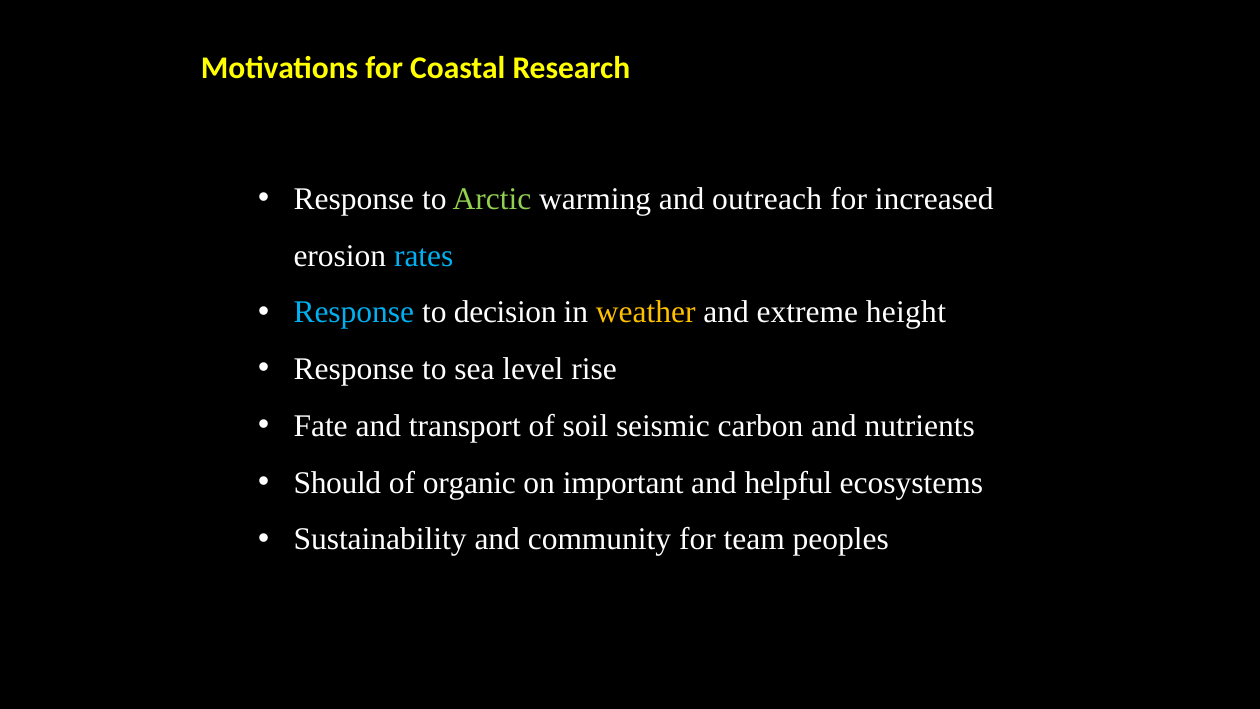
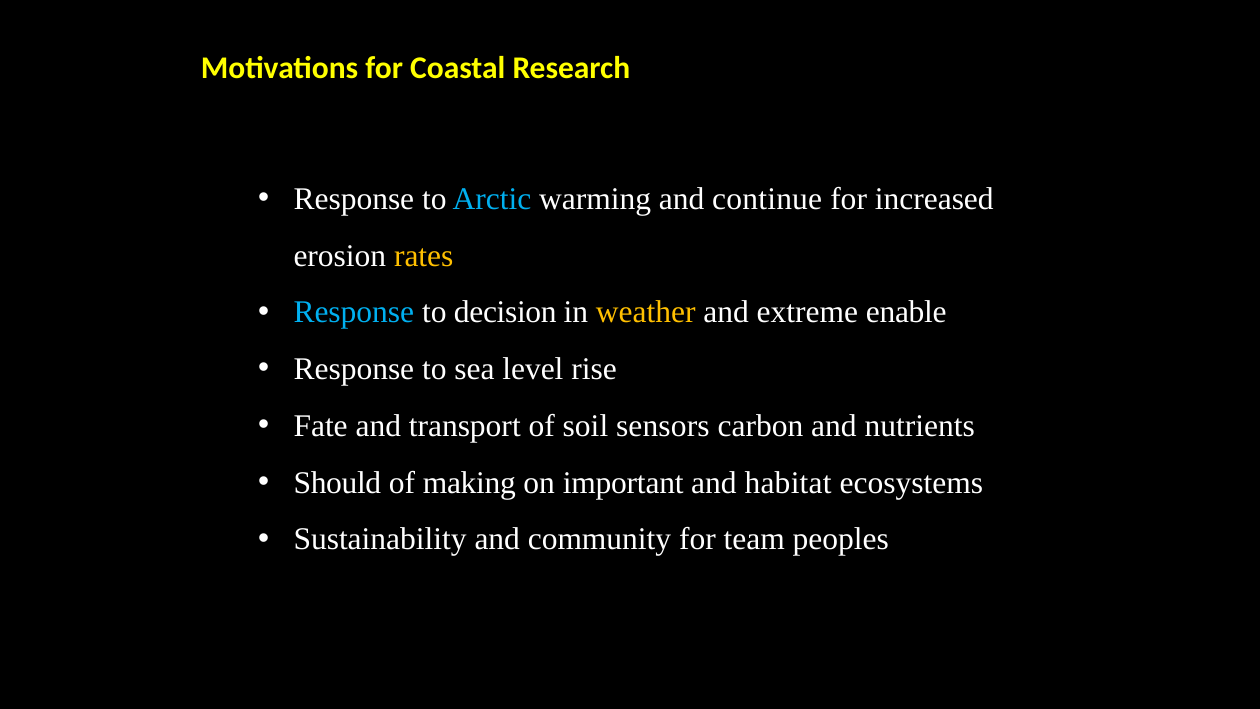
Arctic colour: light green -> light blue
outreach: outreach -> continue
rates colour: light blue -> yellow
height: height -> enable
seismic: seismic -> sensors
organic: organic -> making
helpful: helpful -> habitat
